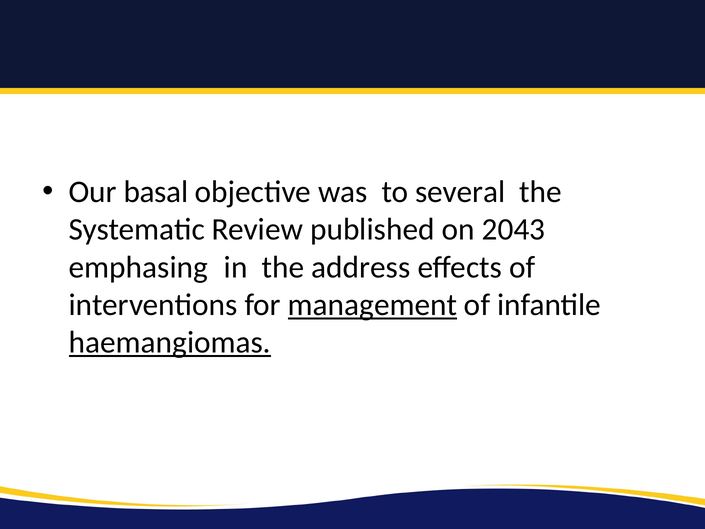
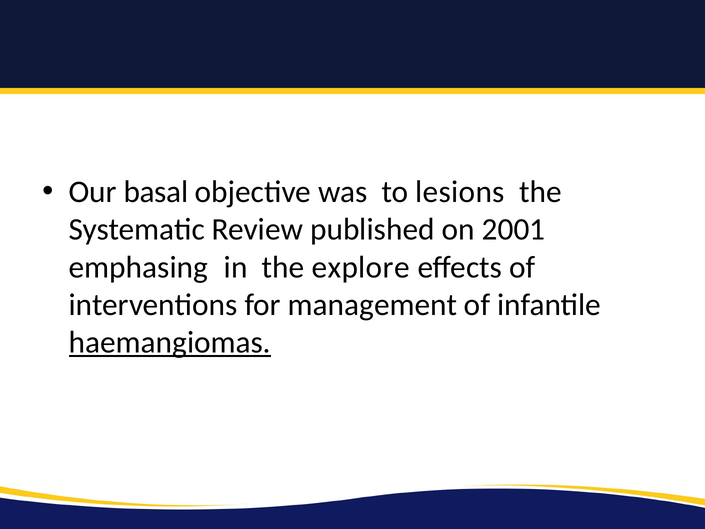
several: several -> lesions
2043: 2043 -> 2001
address: address -> explore
management underline: present -> none
